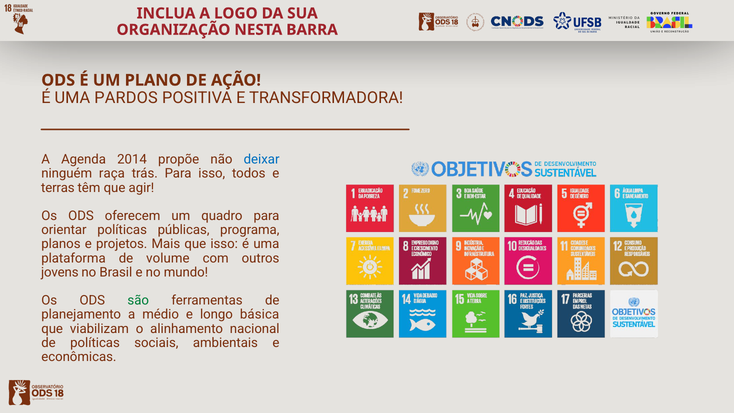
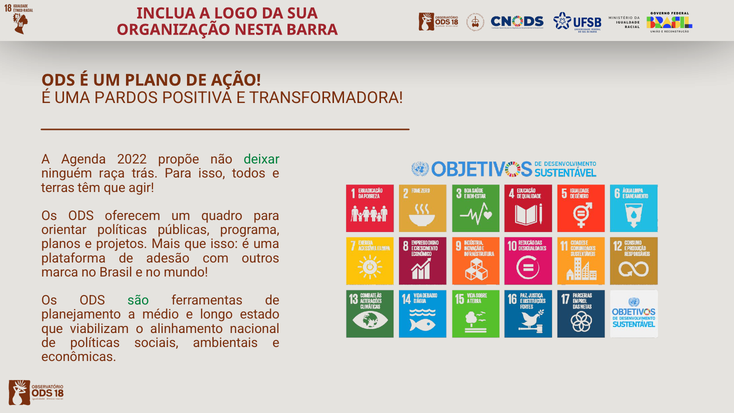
2014: 2014 -> 2022
deixar colour: blue -> green
volume: volume -> adesão
jovens: jovens -> marca
básica: básica -> estado
